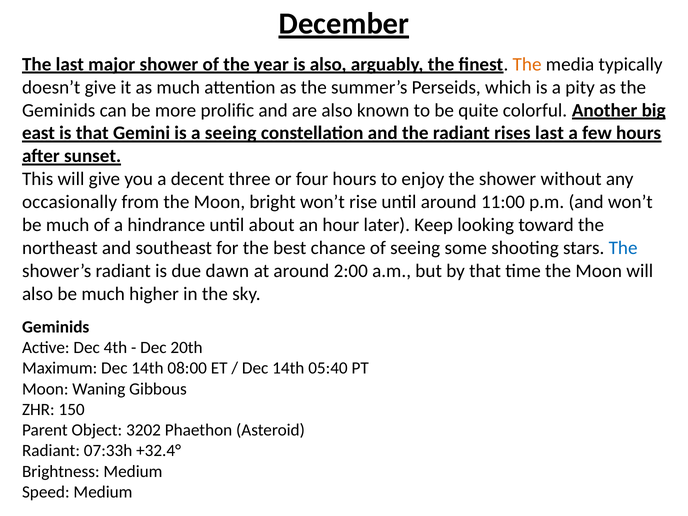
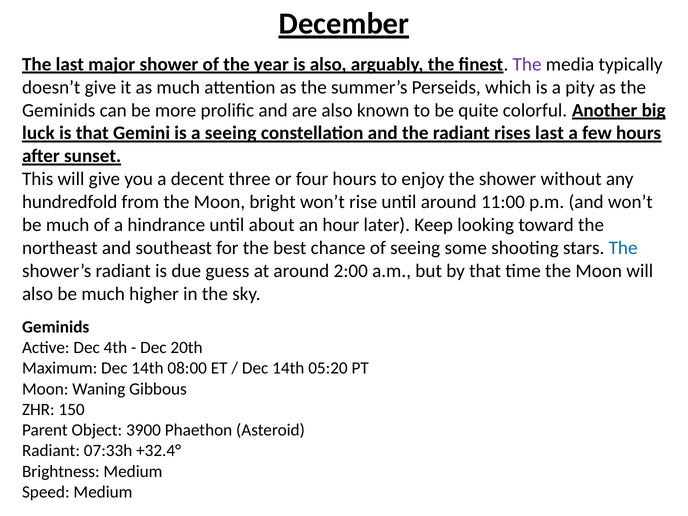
The at (527, 64) colour: orange -> purple
east: east -> luck
occasionally: occasionally -> hundredfold
dawn: dawn -> guess
05:40: 05:40 -> 05:20
3202: 3202 -> 3900
